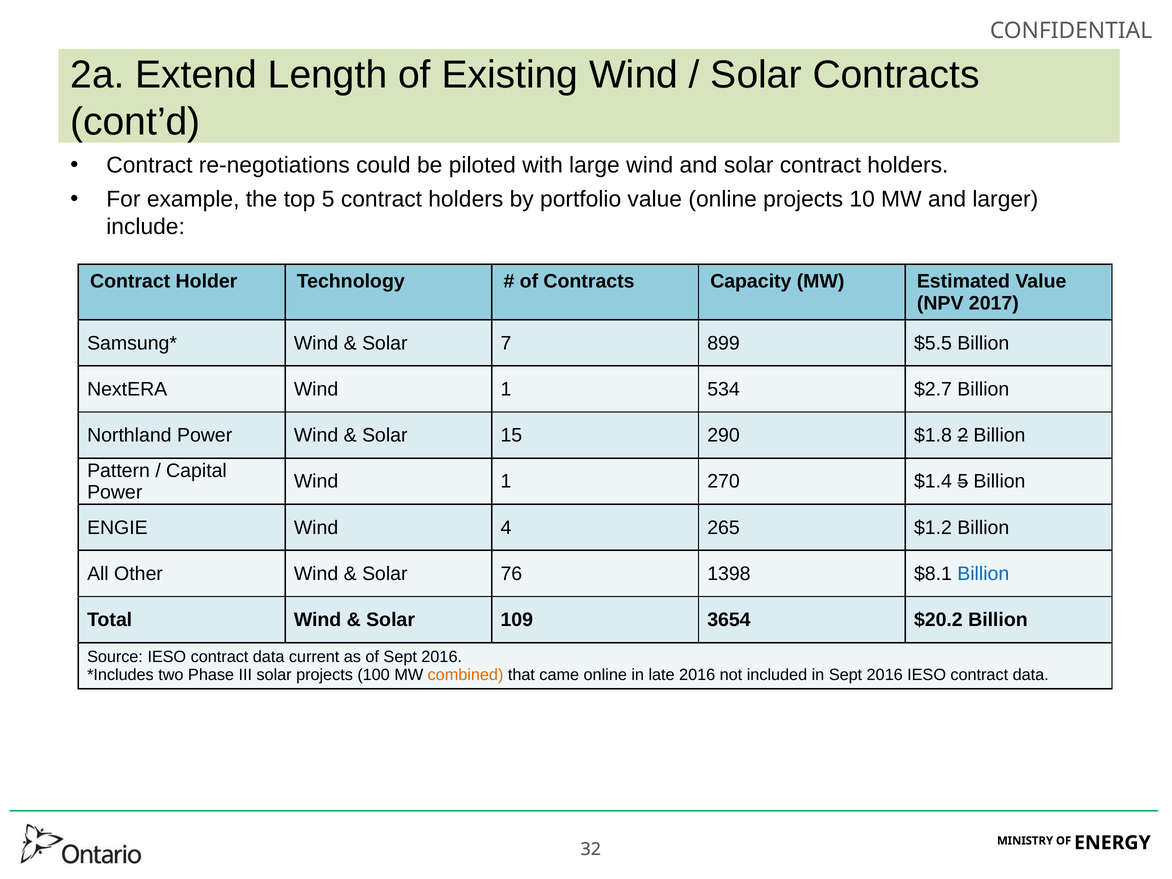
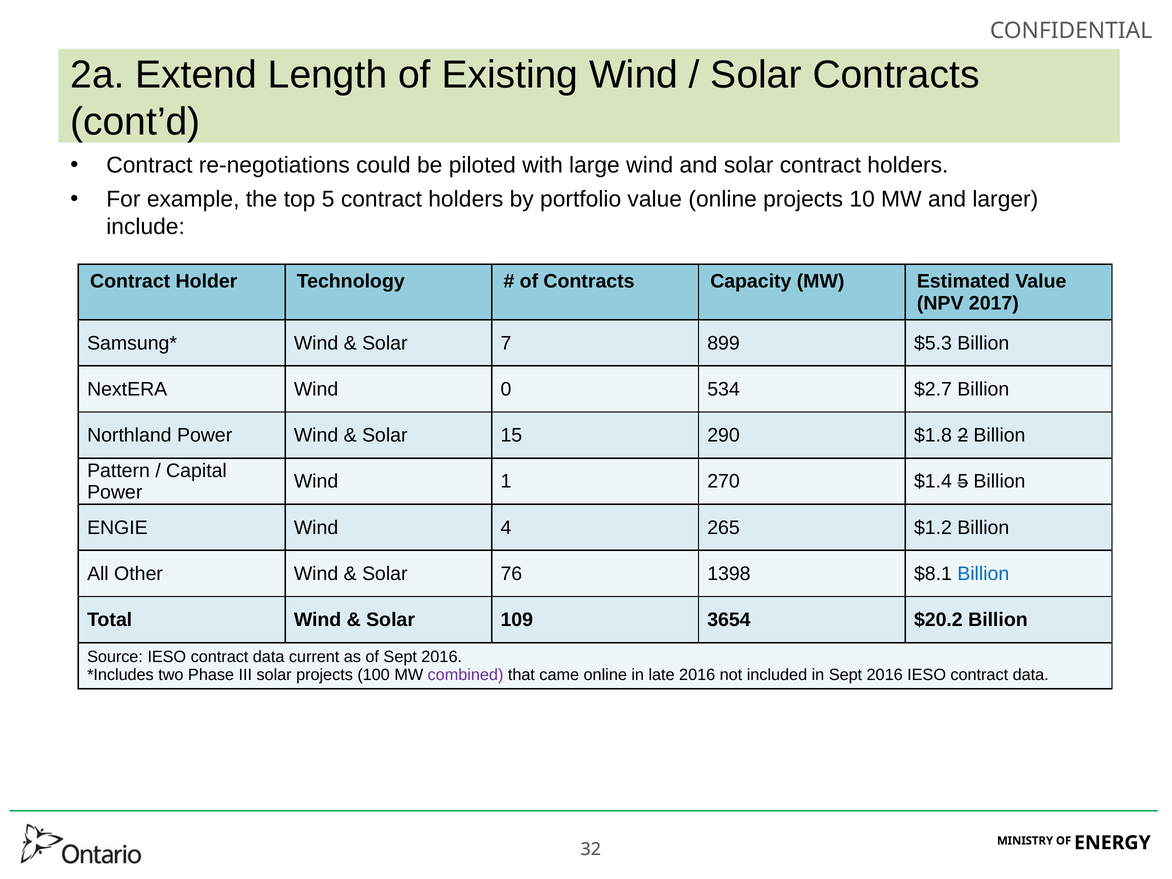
$5.5: $5.5 -> $5.3
NextERA Wind 1: 1 -> 0
combined colour: orange -> purple
